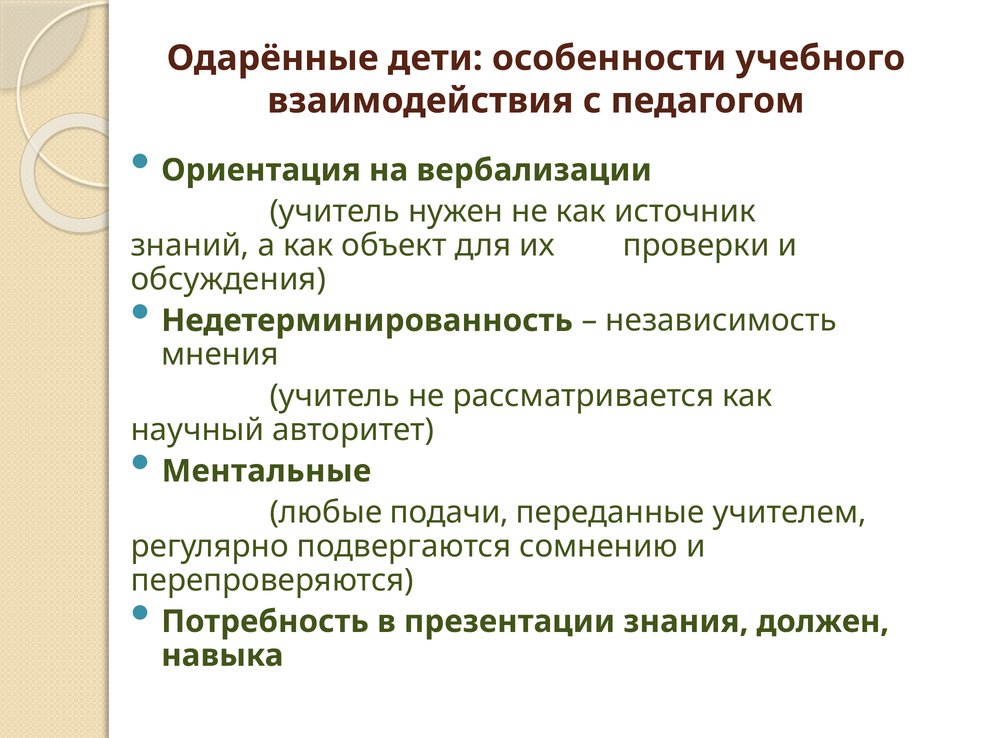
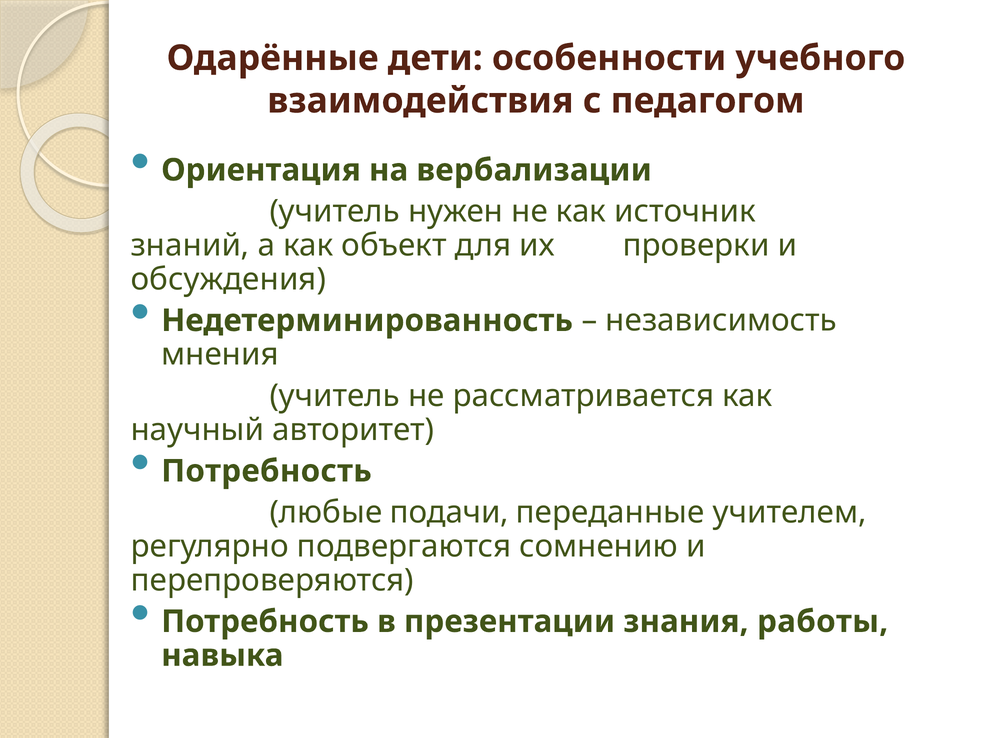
Ментальные at (266, 471): Ментальные -> Потребность
должен: должен -> работы
